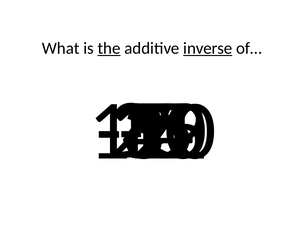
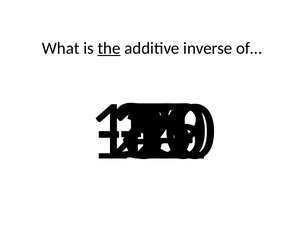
inverse underline: present -> none
